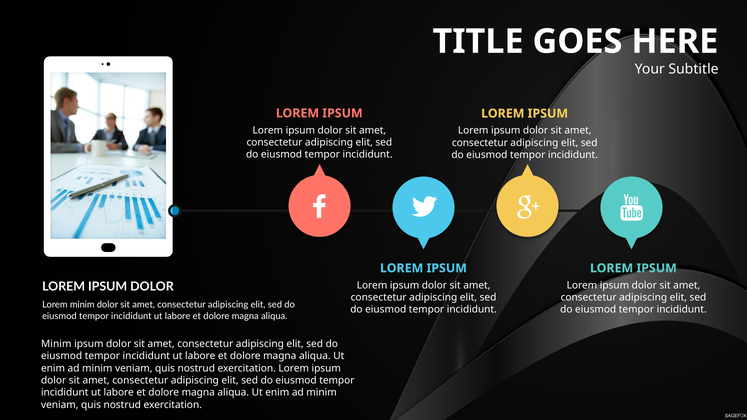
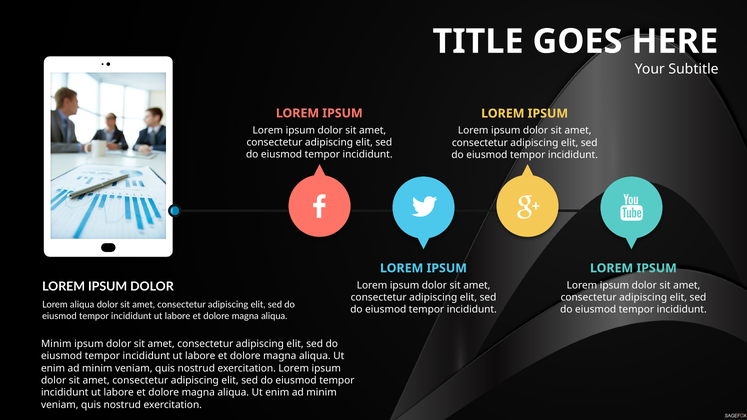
Lorem minim: minim -> aliqua
